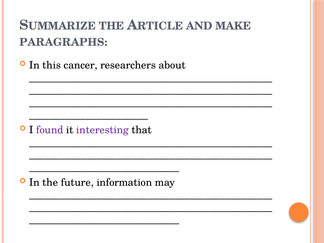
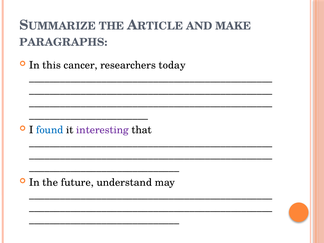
about: about -> today
found colour: purple -> blue
information: information -> understand
